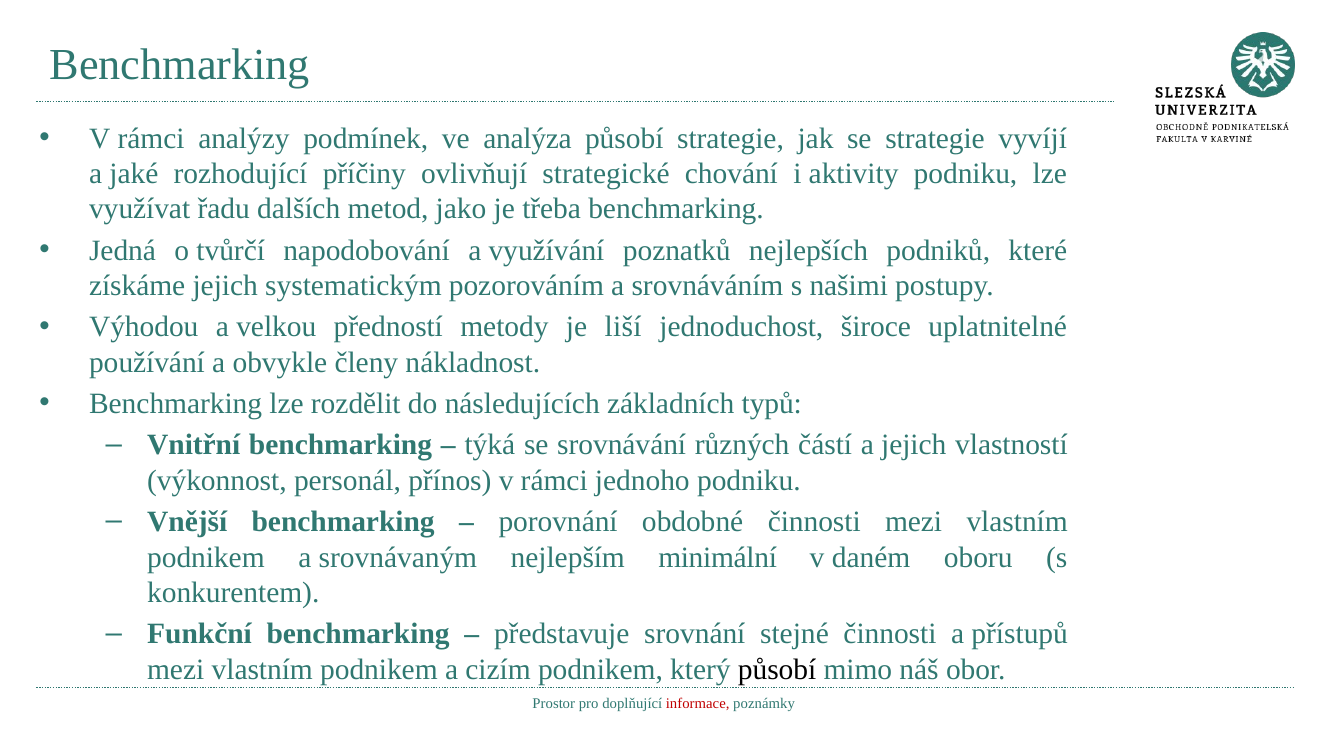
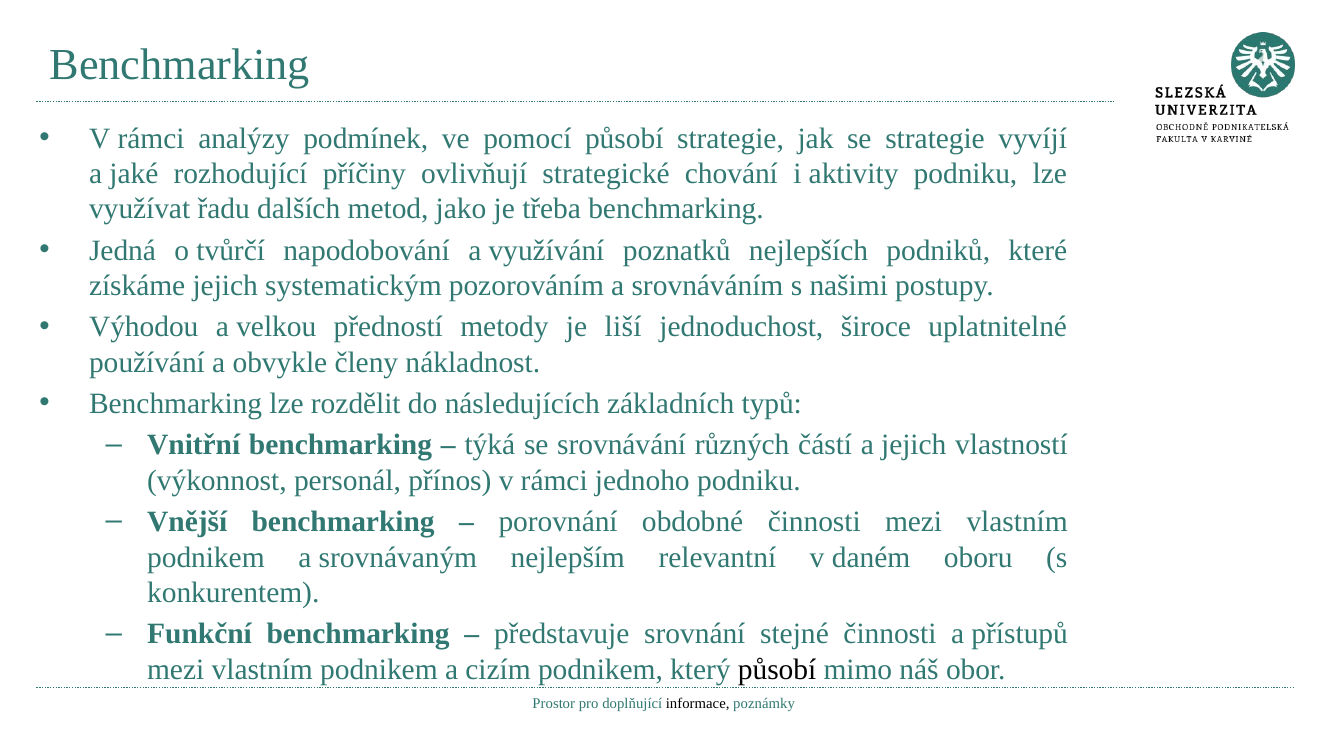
analýza: analýza -> pomocí
minimální: minimální -> relevantní
informace colour: red -> black
